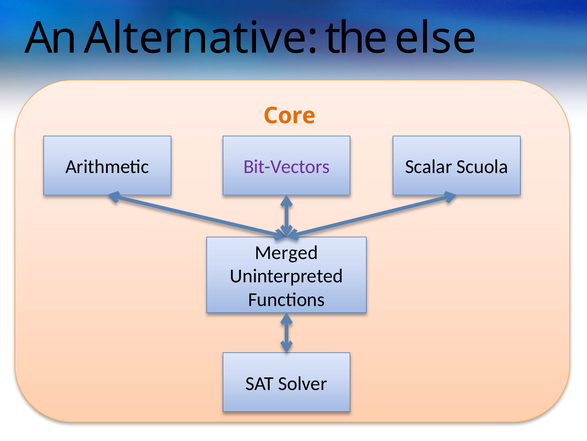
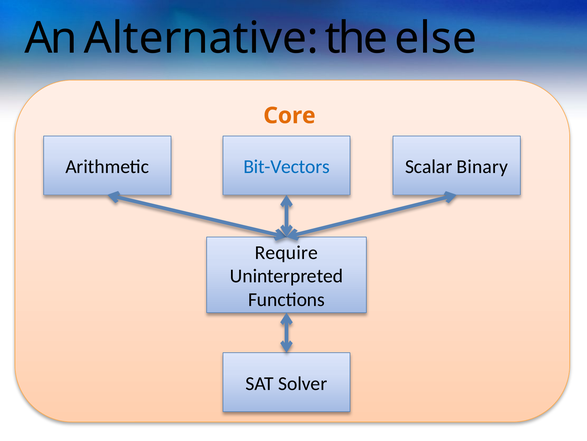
Bit-Vectors colour: purple -> blue
Scuola: Scuola -> Binary
Merged: Merged -> Require
